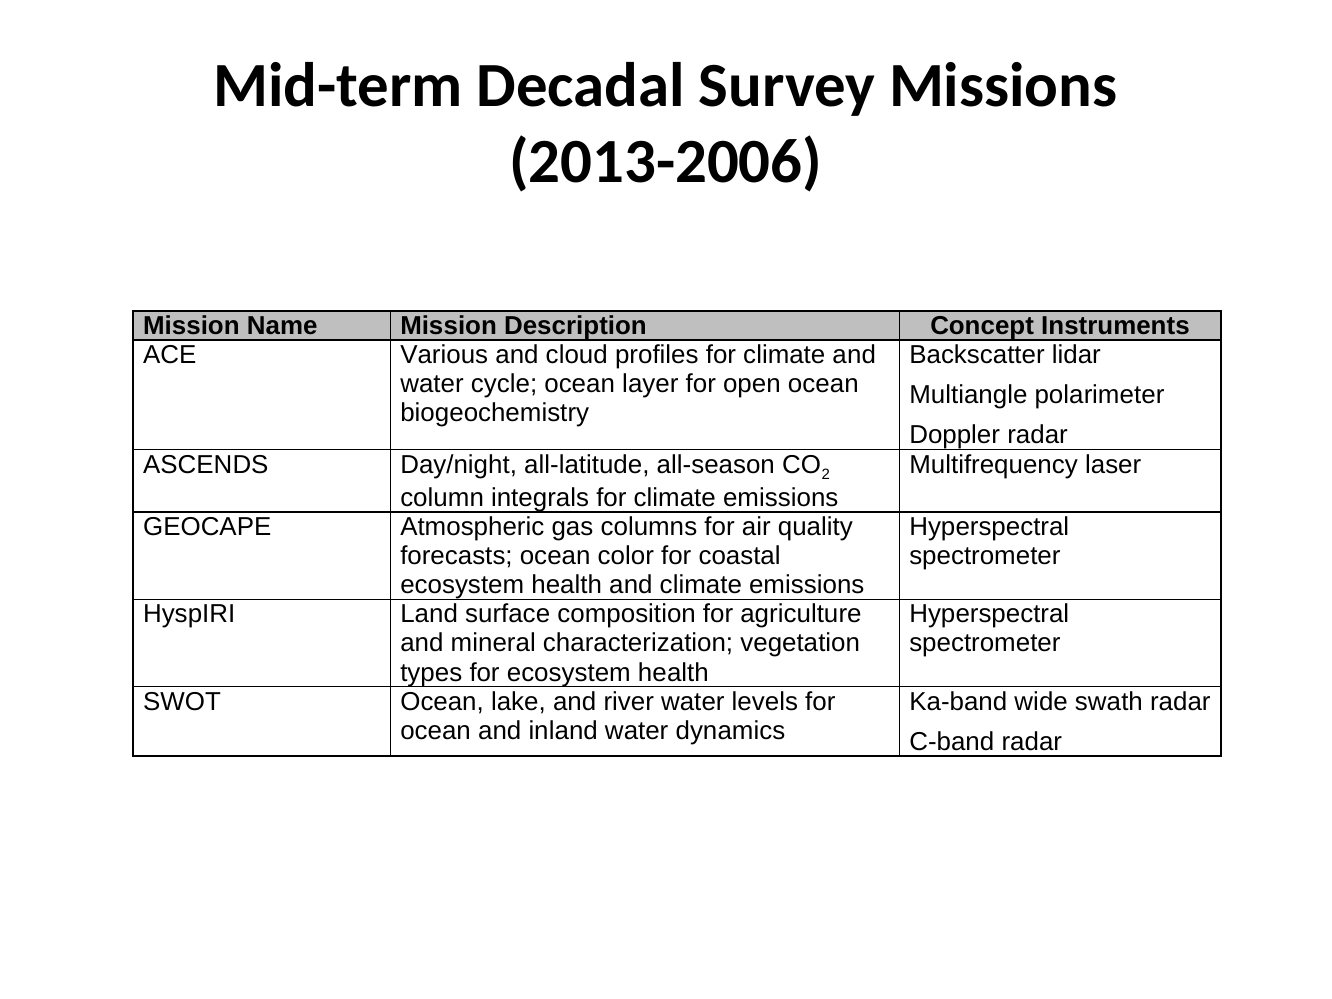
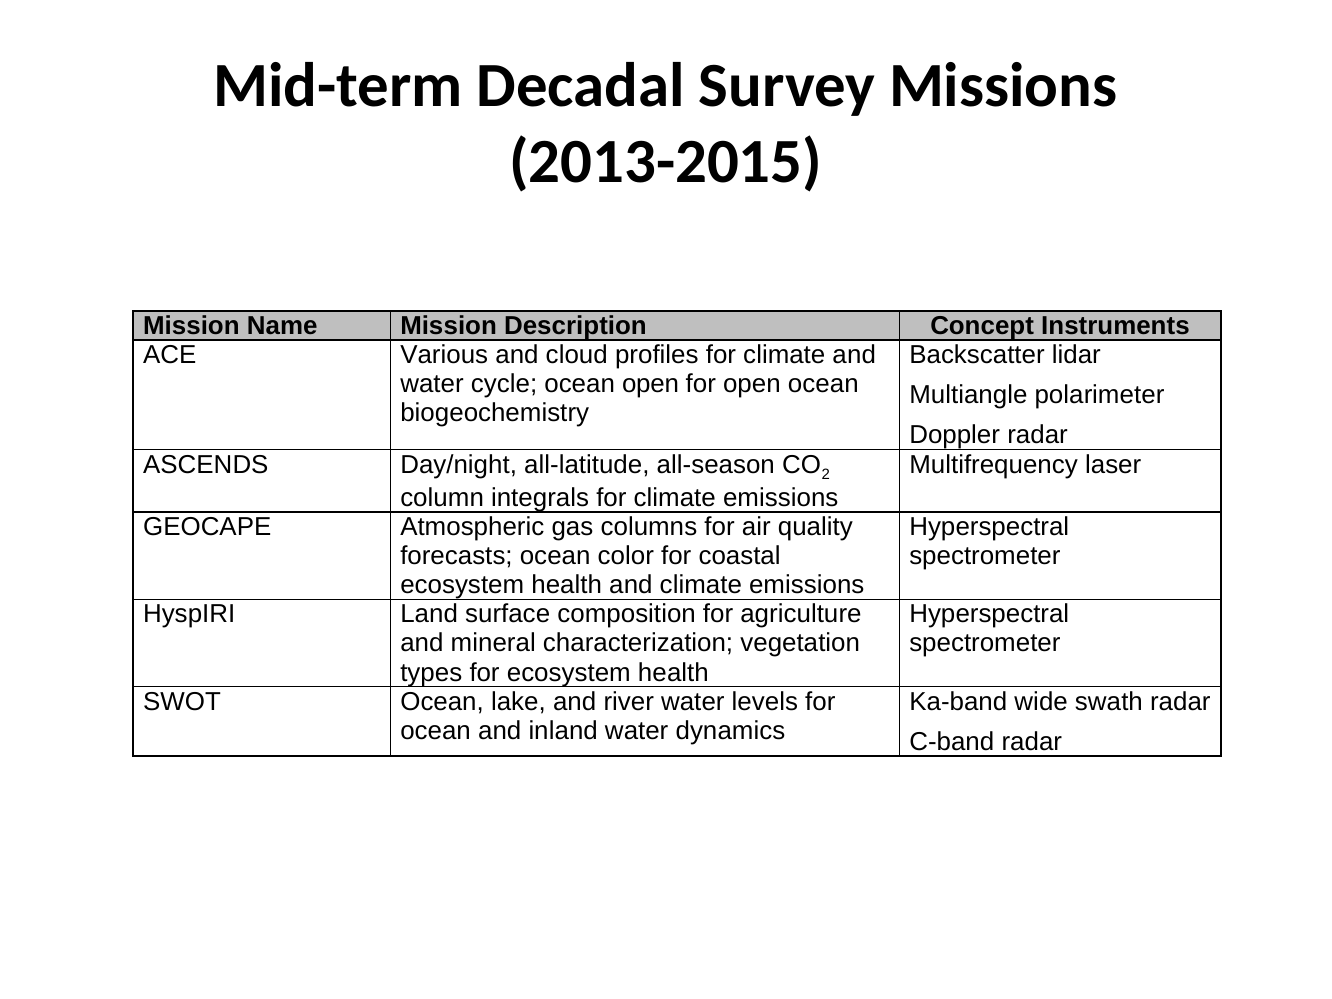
2013-2006: 2013-2006 -> 2013-2015
ocean layer: layer -> open
